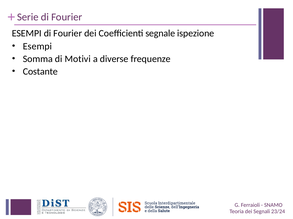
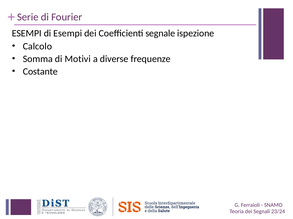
ESEMPI di Fourier: Fourier -> Esempi
Esempi at (37, 46): Esempi -> Calcolo
